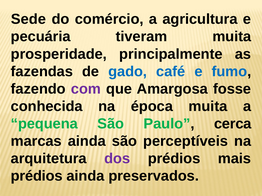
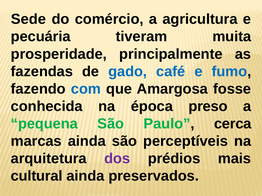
com colour: purple -> blue
época muita: muita -> preso
prédios at (37, 176): prédios -> cultural
